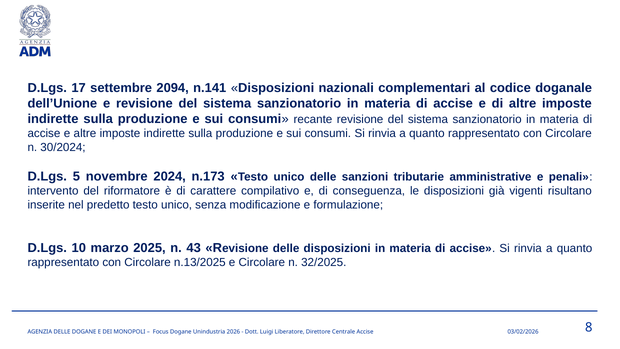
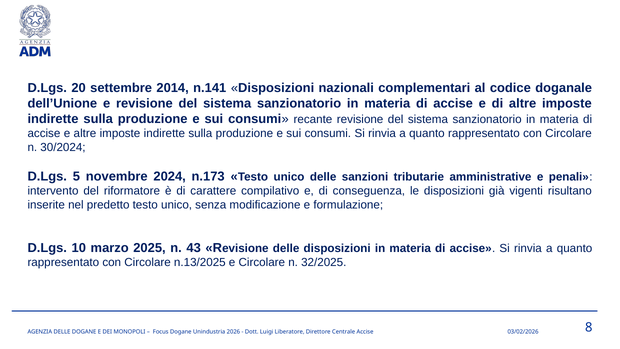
17: 17 -> 20
2094: 2094 -> 2014
